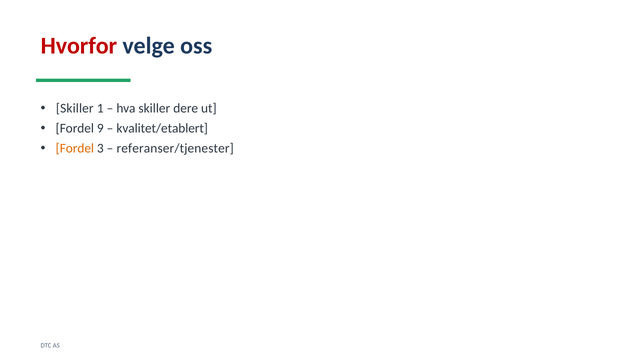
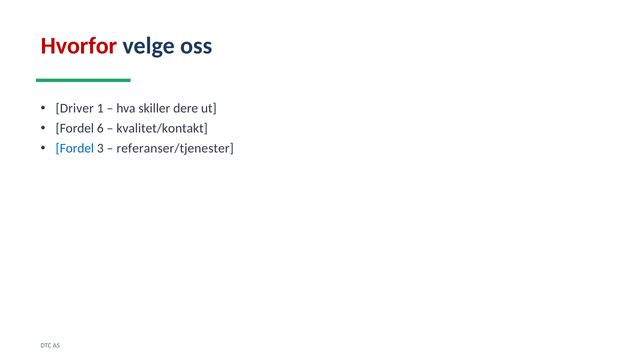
Skiller at (75, 108): Skiller -> Driver
9: 9 -> 6
kvalitet/etablert: kvalitet/etablert -> kvalitet/kontakt
Fordel at (75, 148) colour: orange -> blue
